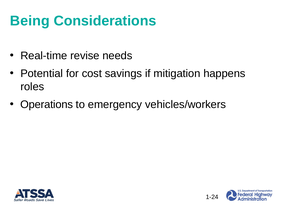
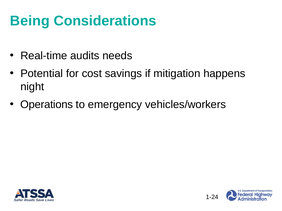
revise: revise -> audits
roles: roles -> night
